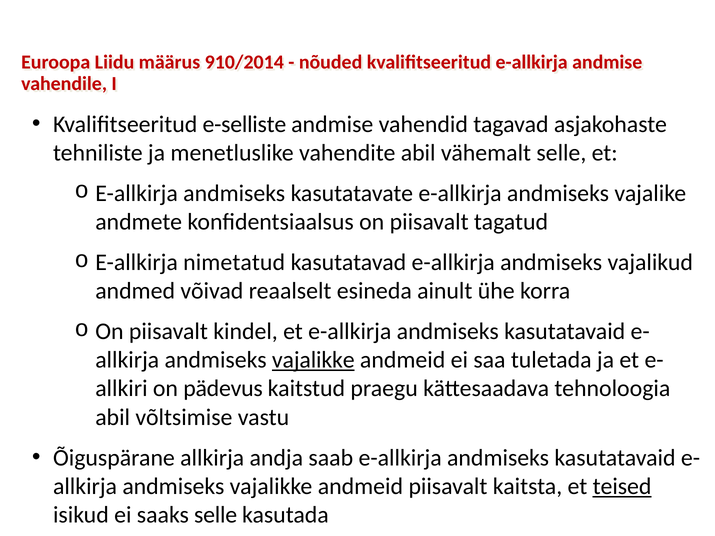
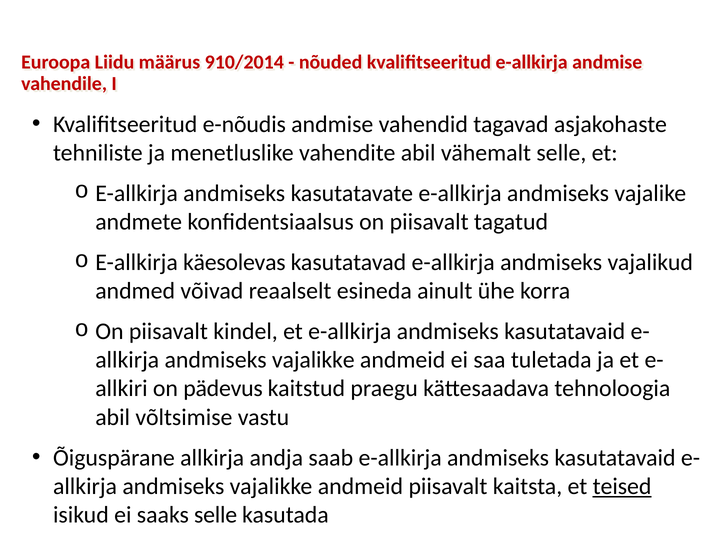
e-selliste: e-selliste -> e-nõudis
nimetatud: nimetatud -> käesolevas
vajalikke at (313, 360) underline: present -> none
